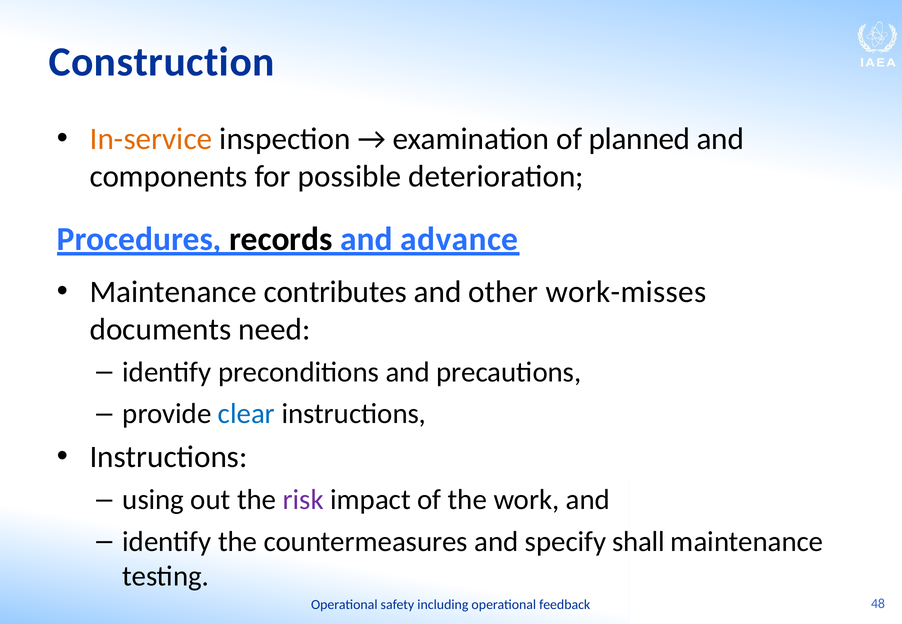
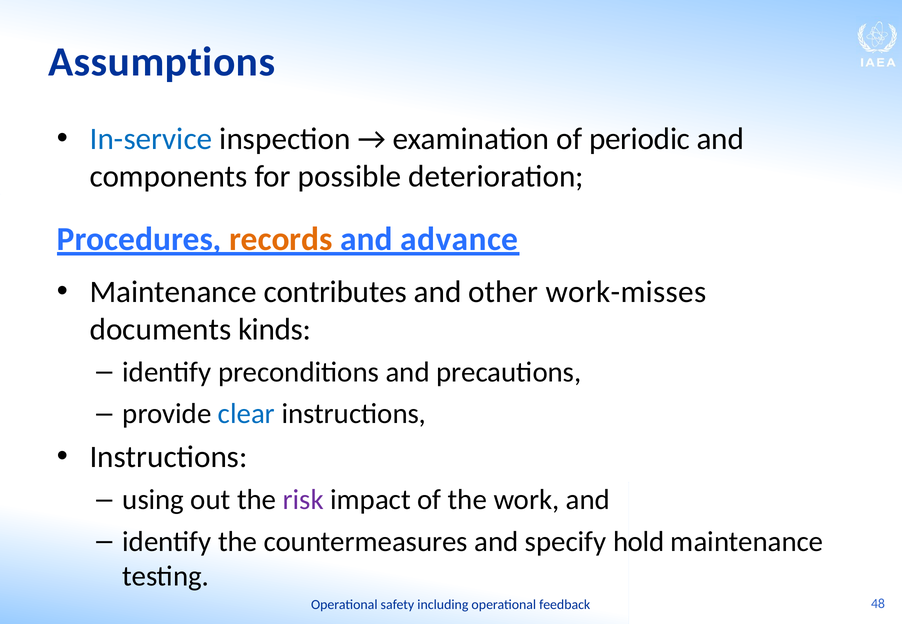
Construction: Construction -> Assumptions
In-service colour: orange -> blue
planned: planned -> periodic
records colour: black -> orange
need: need -> kinds
shall: shall -> hold
